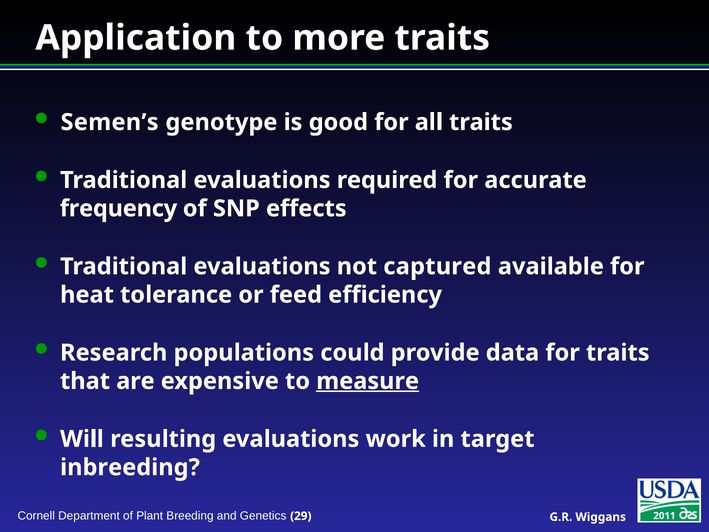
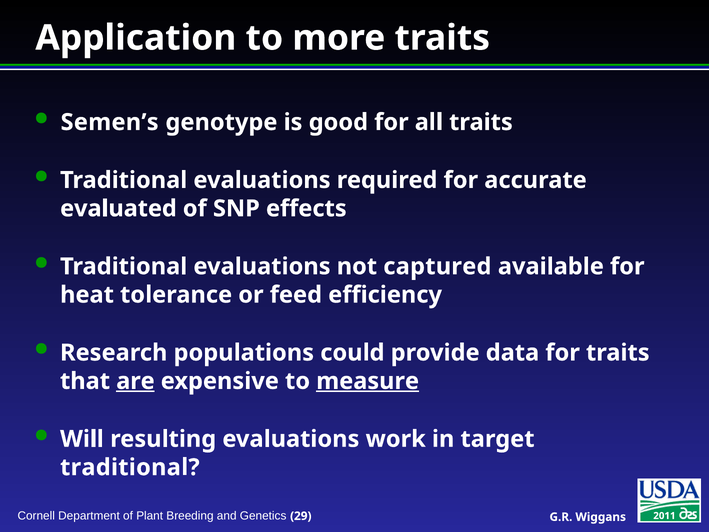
frequency: frequency -> evaluated
are underline: none -> present
inbreeding at (130, 467): inbreeding -> traditional
